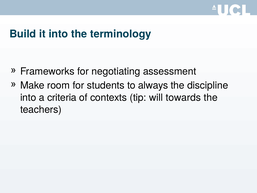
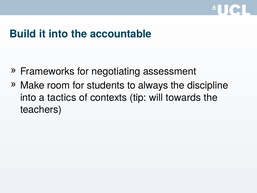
terminology: terminology -> accountable
criteria: criteria -> tactics
